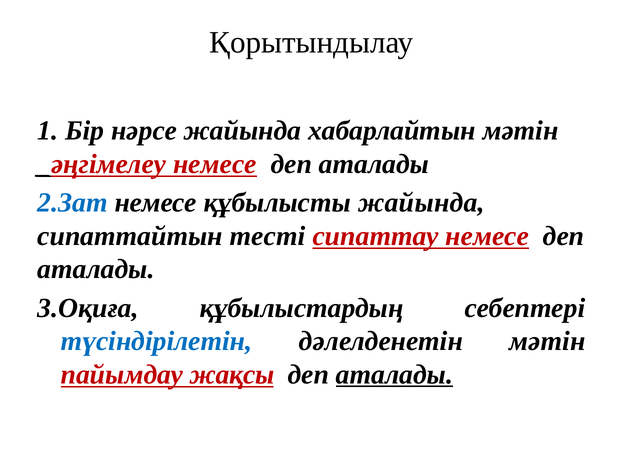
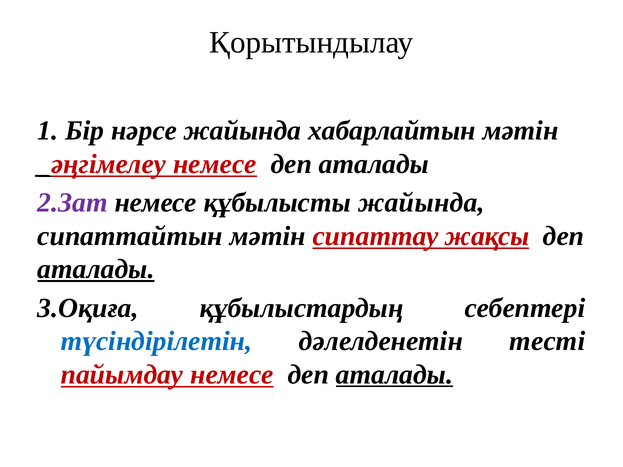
2.Зат colour: blue -> purple
сипаттайтын тесті: тесті -> мәтін
сипаттау немесе: немесе -> жақсы
аталады at (96, 269) underline: none -> present
дəлелденетін мәтін: мәтін -> тесті
пайымдау жақсы: жақсы -> немесе
